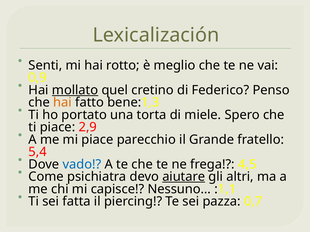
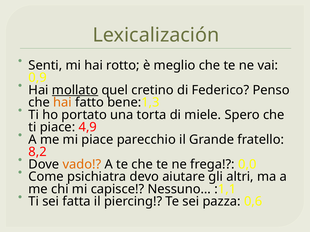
2,9: 2,9 -> 4,9
5,4: 5,4 -> 8,2
vado colour: blue -> orange
4,5: 4,5 -> 0,0
aiutare underline: present -> none
0,7: 0,7 -> 0,6
